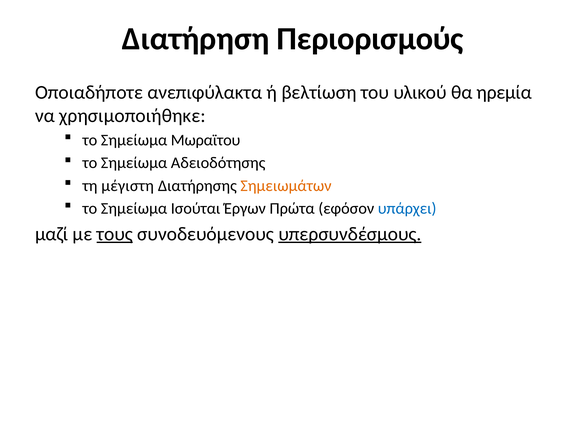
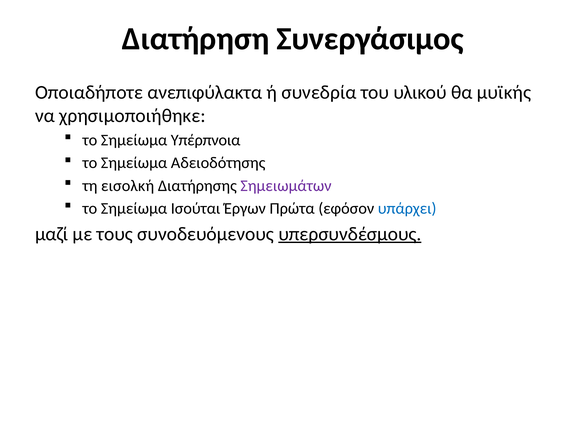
Περιορισμούς: Περιορισμούς -> Συνεργάσιμος
βελτίωση: βελτίωση -> συνεδρία
ηρεμία: ηρεμία -> μυϊκής
Μωραϊτου: Μωραϊτου -> Υπέρπνοια
μέγιστη: μέγιστη -> εισολκή
Σημειωμάτων colour: orange -> purple
τους underline: present -> none
